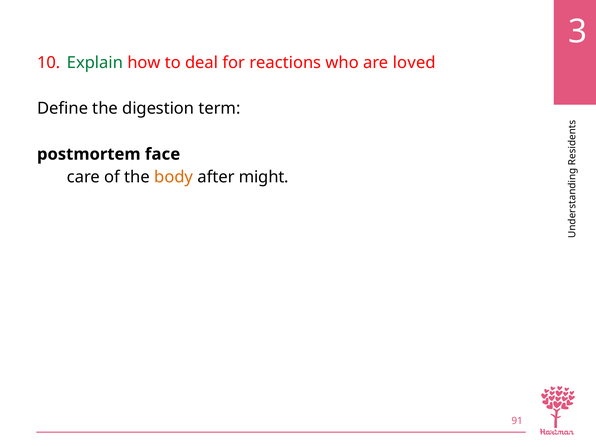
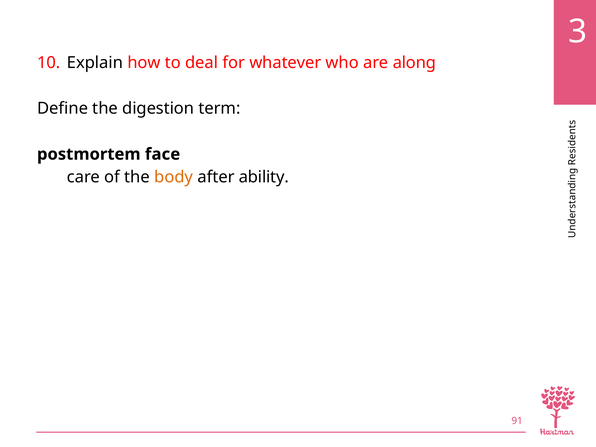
Explain colour: green -> black
reactions: reactions -> whatever
loved: loved -> along
might: might -> ability
